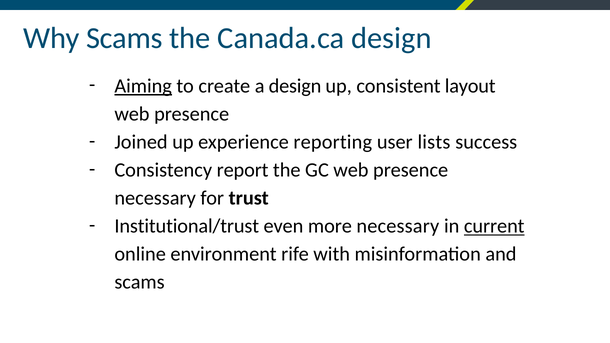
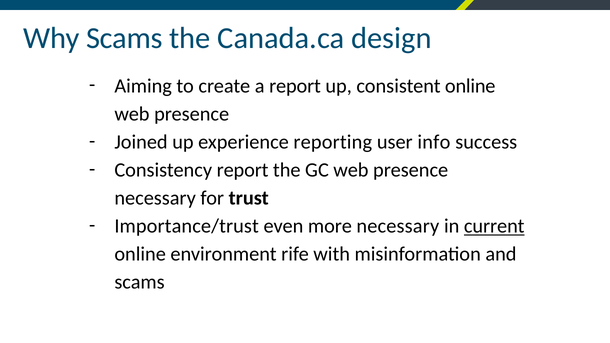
Aiming underline: present -> none
a design: design -> report
consistent layout: layout -> online
lists: lists -> info
Institutional/trust: Institutional/trust -> Importance/trust
